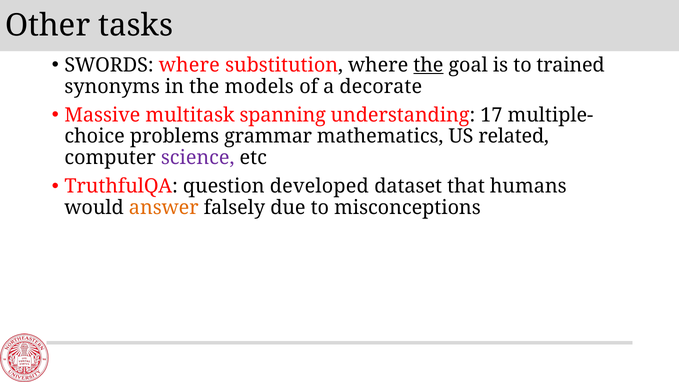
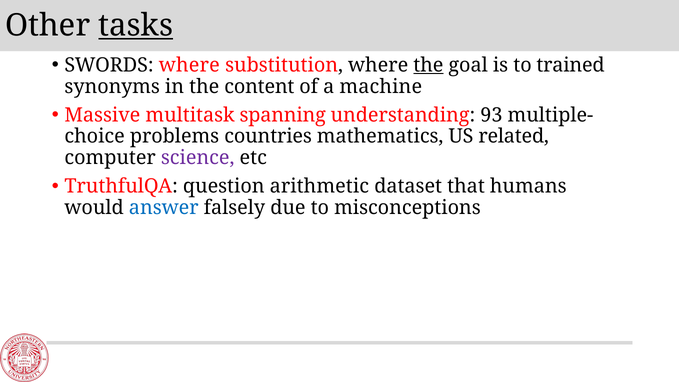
tasks underline: none -> present
models: models -> content
decorate: decorate -> machine
17: 17 -> 93
grammar: grammar -> countries
developed: developed -> arithmetic
answer colour: orange -> blue
